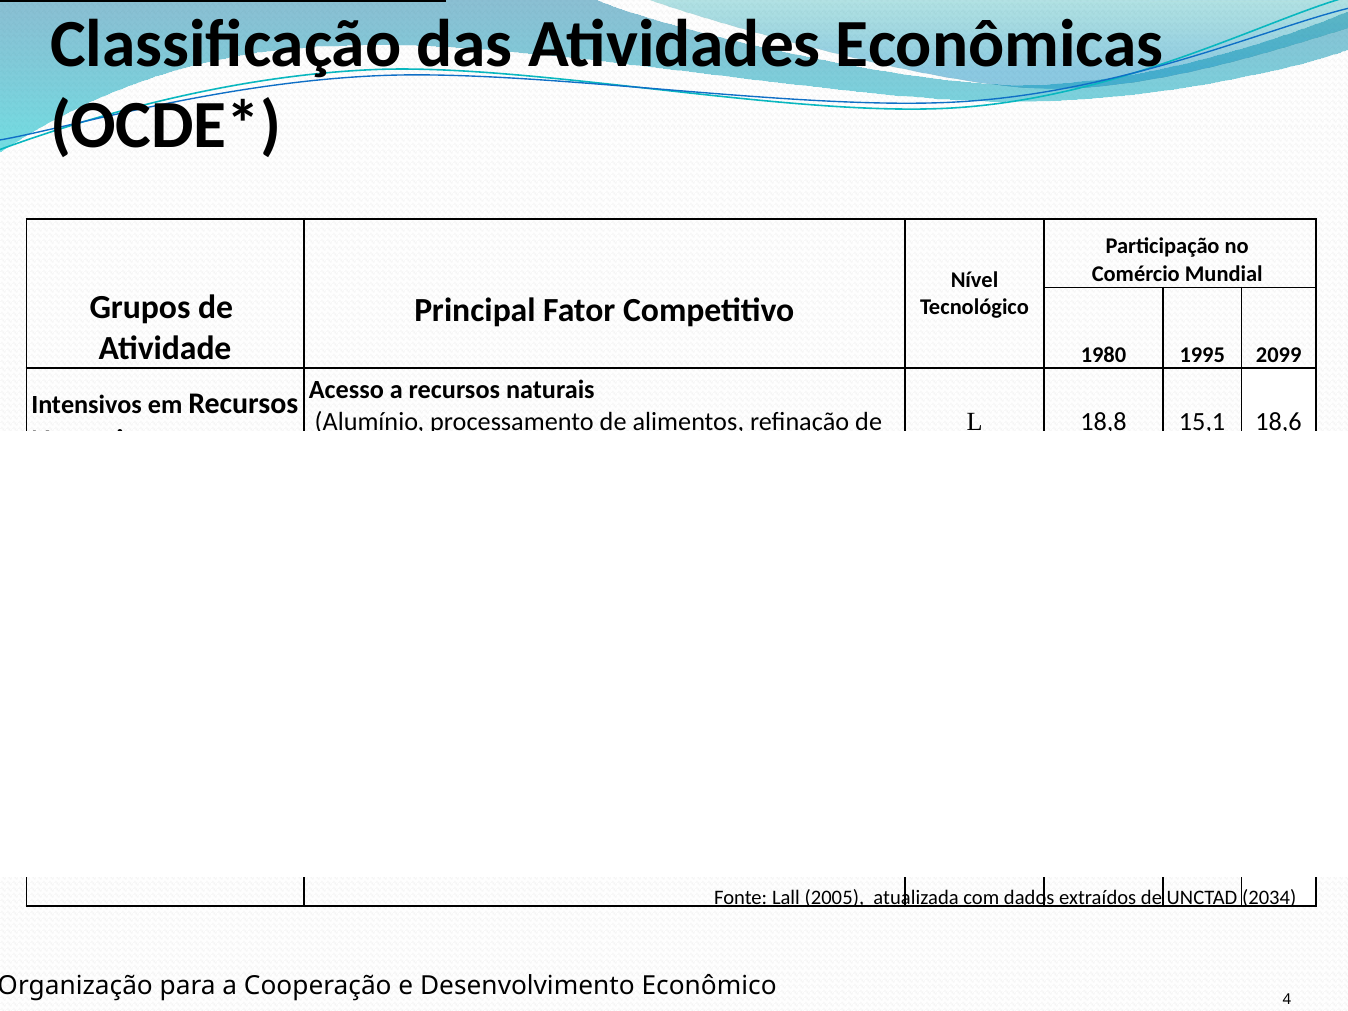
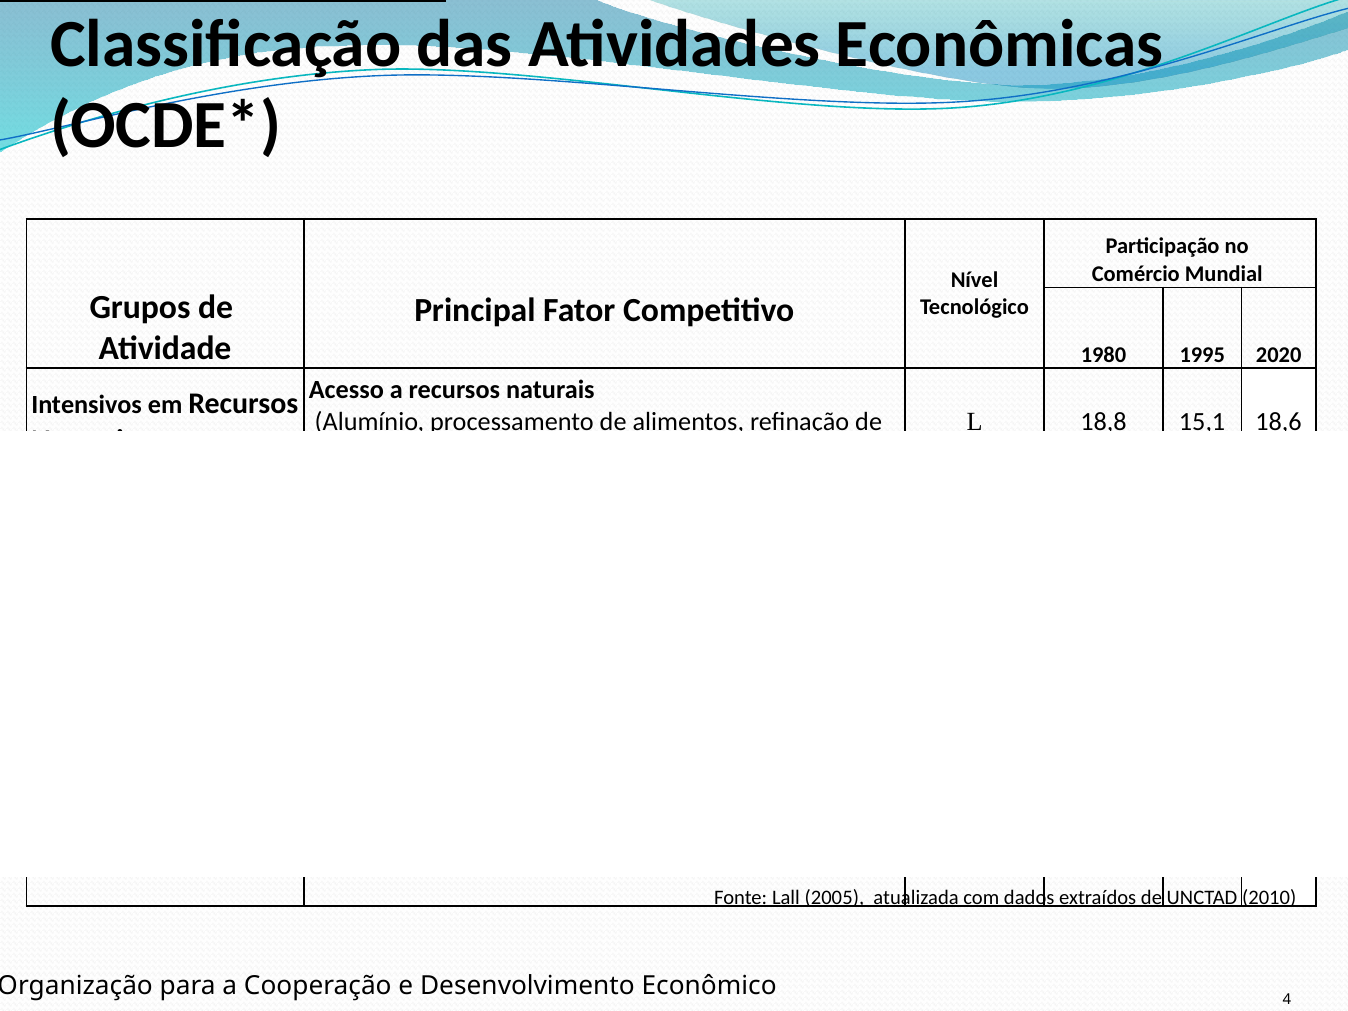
2099: 2099 -> 2020
2034: 2034 -> 2010
